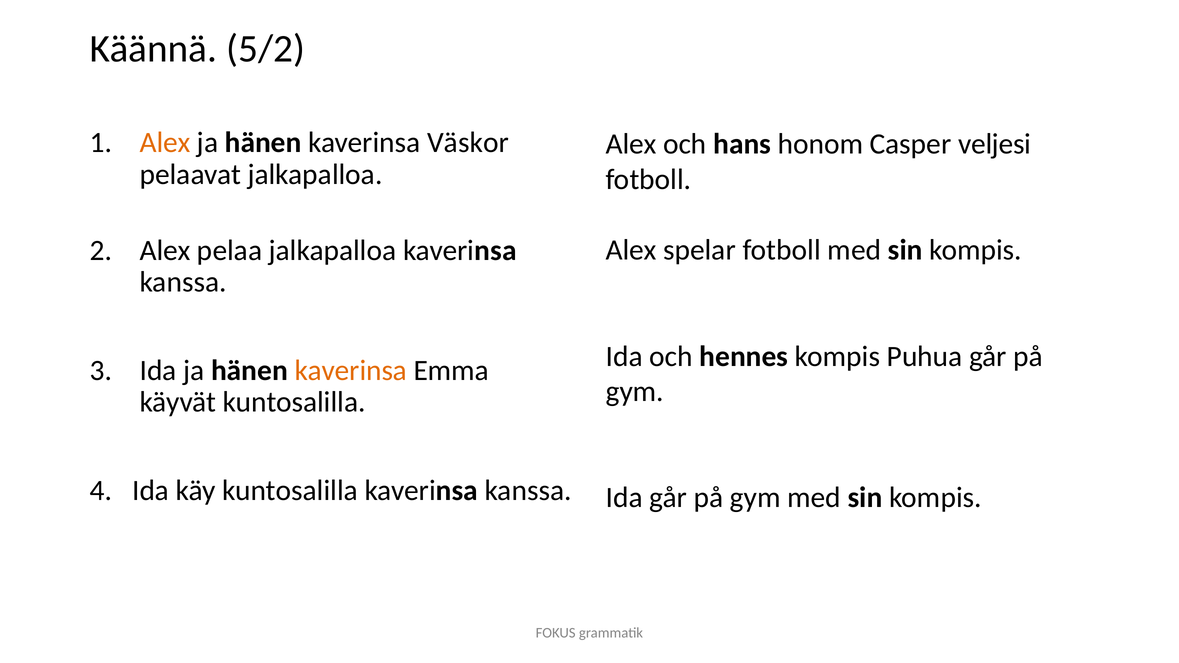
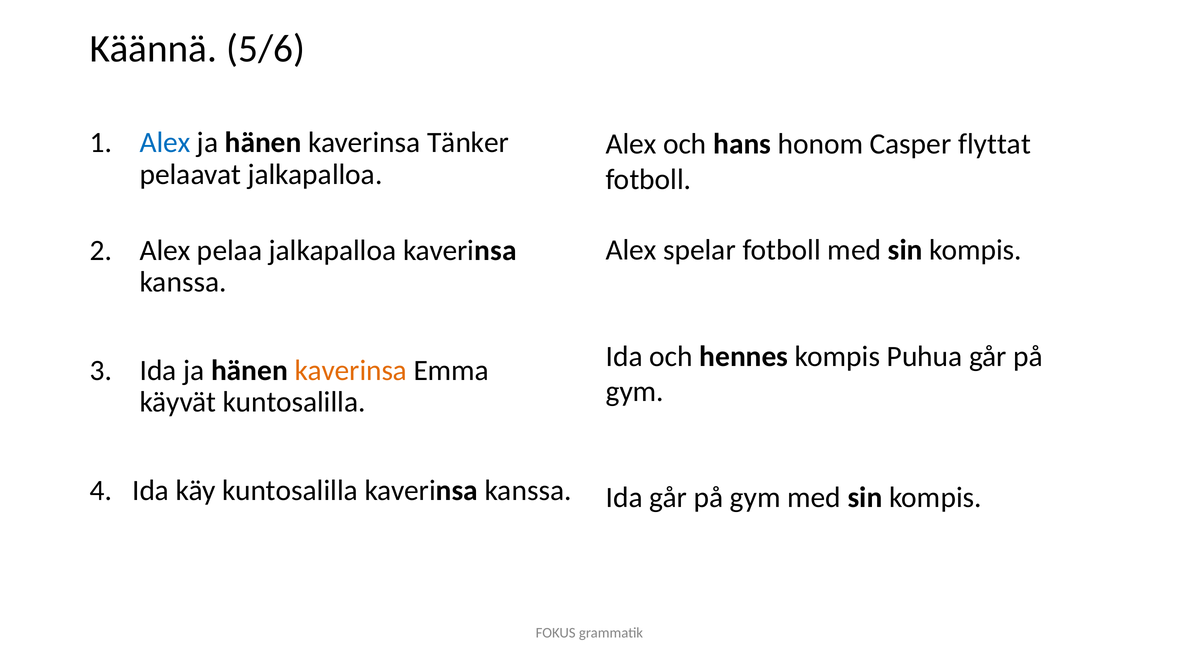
5/2: 5/2 -> 5/6
Alex at (165, 143) colour: orange -> blue
Väskor: Väskor -> Tänker
veljesi: veljesi -> flyttat
